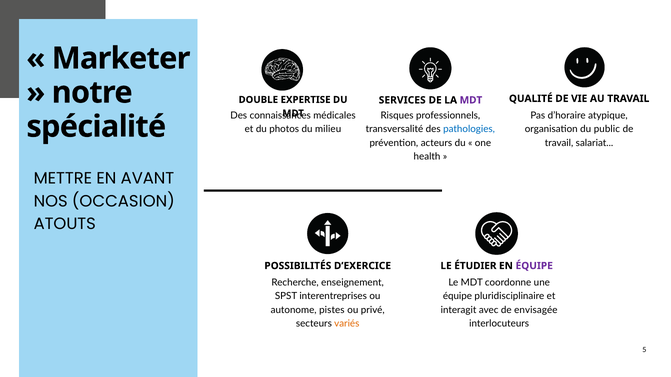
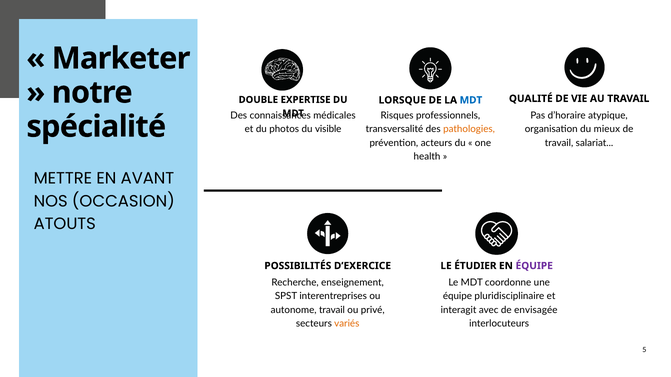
SERVICES: SERVICES -> LORSQUE
MDT at (471, 100) colour: purple -> blue
milieu: milieu -> visible
pathologies colour: blue -> orange
public: public -> mieux
autonome pistes: pistes -> travail
